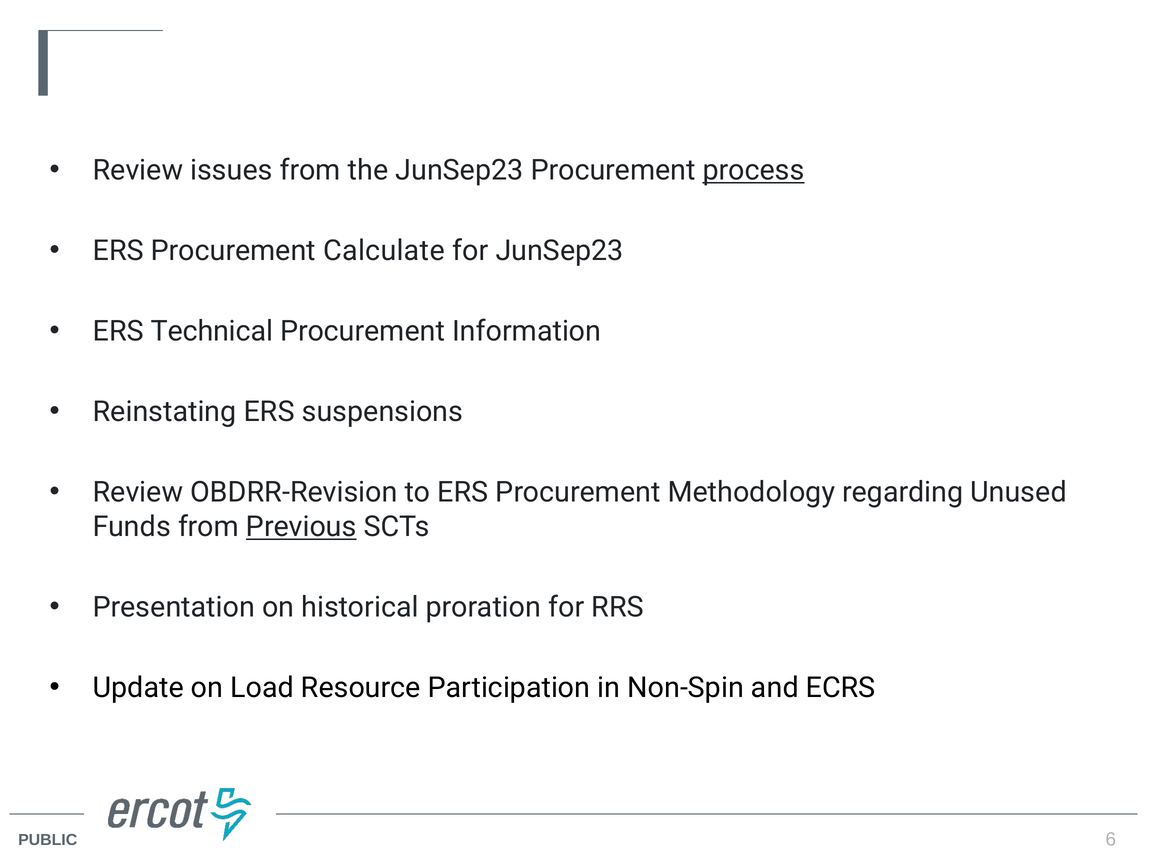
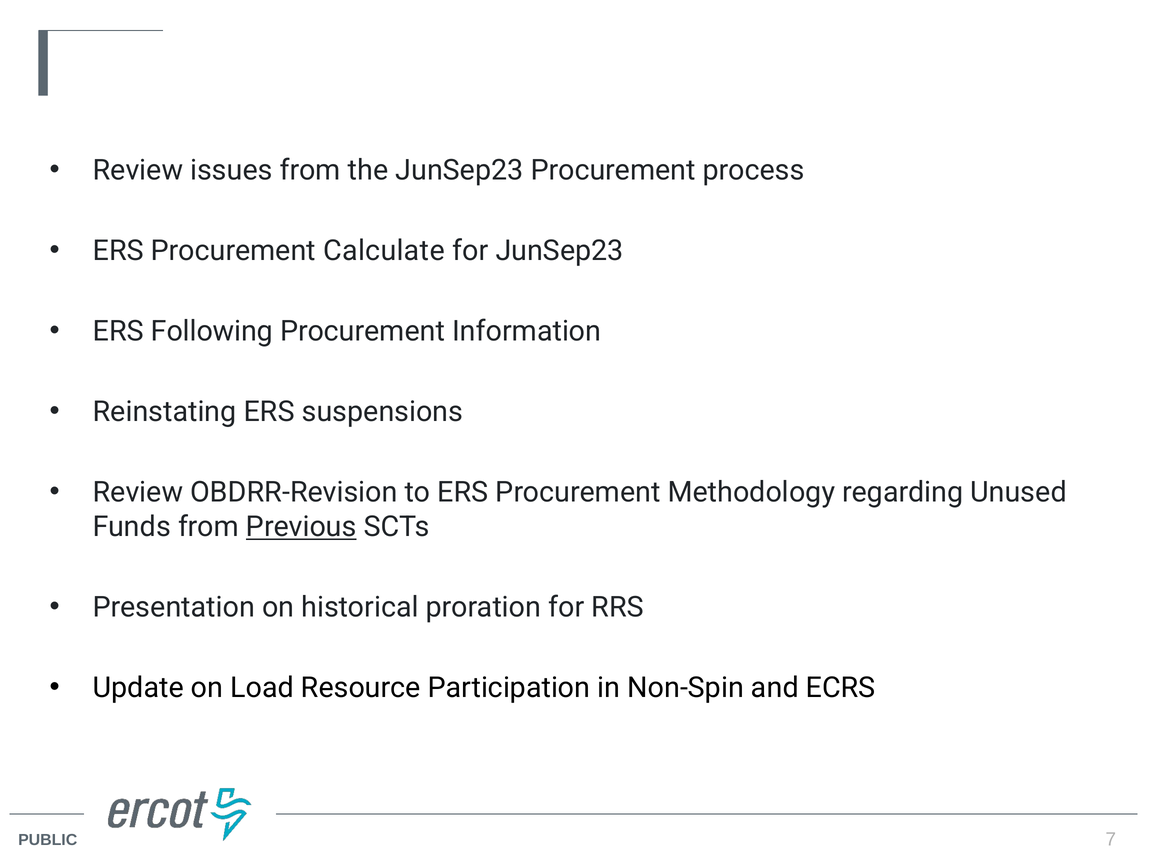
process underline: present -> none
Technical: Technical -> Following
6: 6 -> 7
